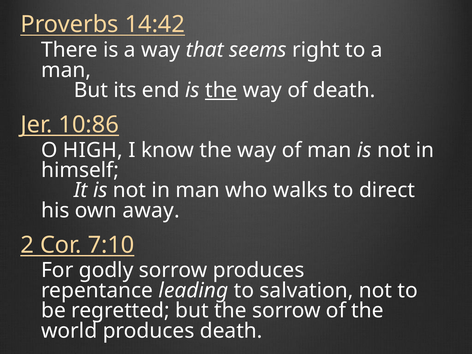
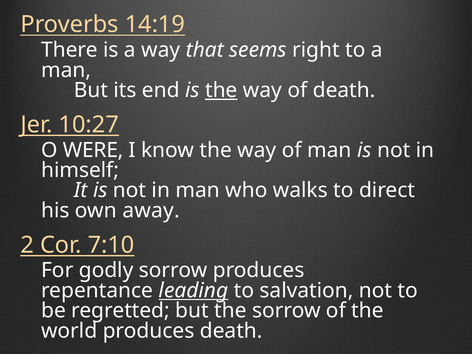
14:42: 14:42 -> 14:19
10:86: 10:86 -> 10:27
HIGH: HIGH -> WERE
leading underline: none -> present
